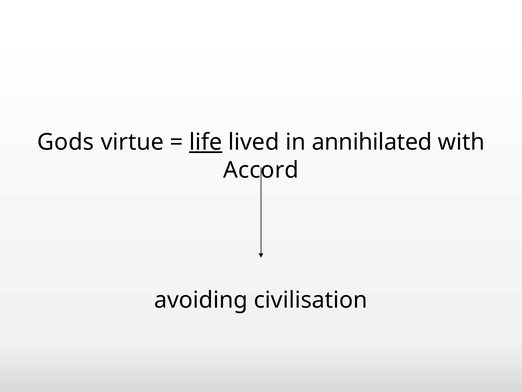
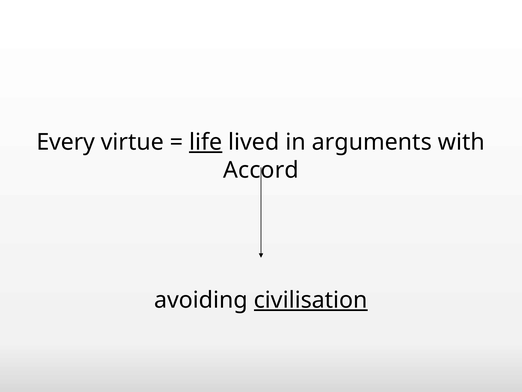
Gods: Gods -> Every
annihilated: annihilated -> arguments
civilisation underline: none -> present
